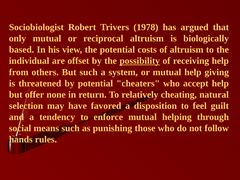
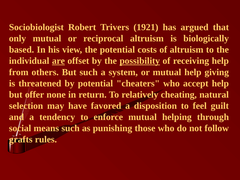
1978: 1978 -> 1921
are underline: none -> present
hands: hands -> grafts
